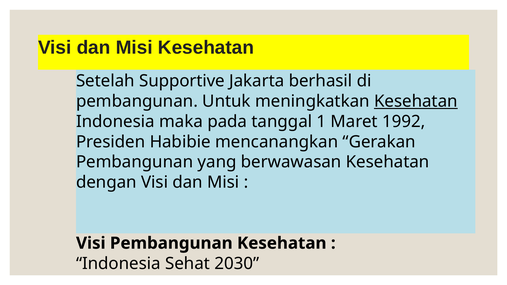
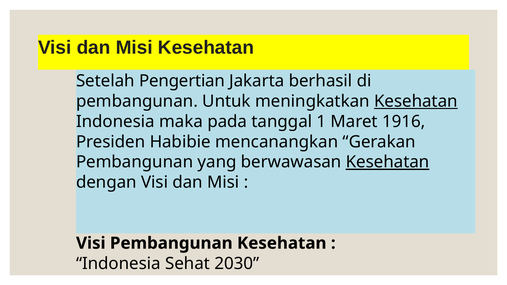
Supportive: Supportive -> Pengertian
1992: 1992 -> 1916
Kesehatan at (388, 162) underline: none -> present
